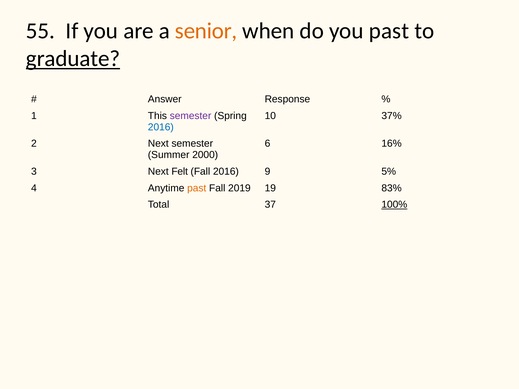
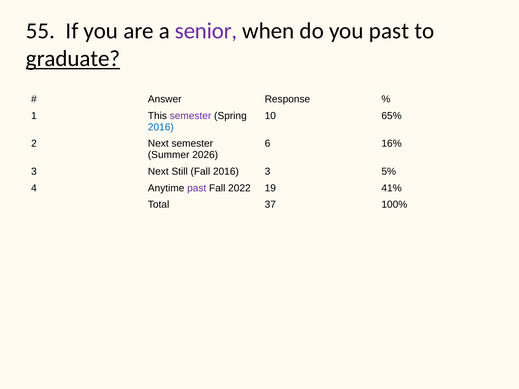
senior colour: orange -> purple
37%: 37% -> 65%
2000: 2000 -> 2026
Felt: Felt -> Still
2016 9: 9 -> 3
past at (197, 188) colour: orange -> purple
2019: 2019 -> 2022
83%: 83% -> 41%
100% underline: present -> none
